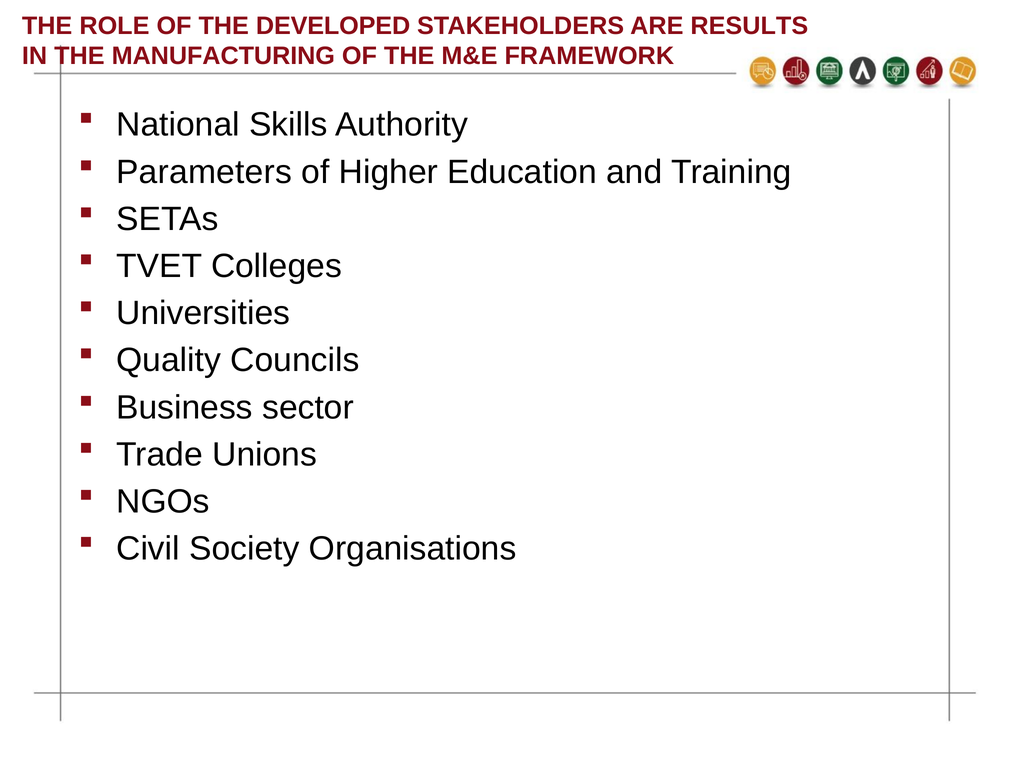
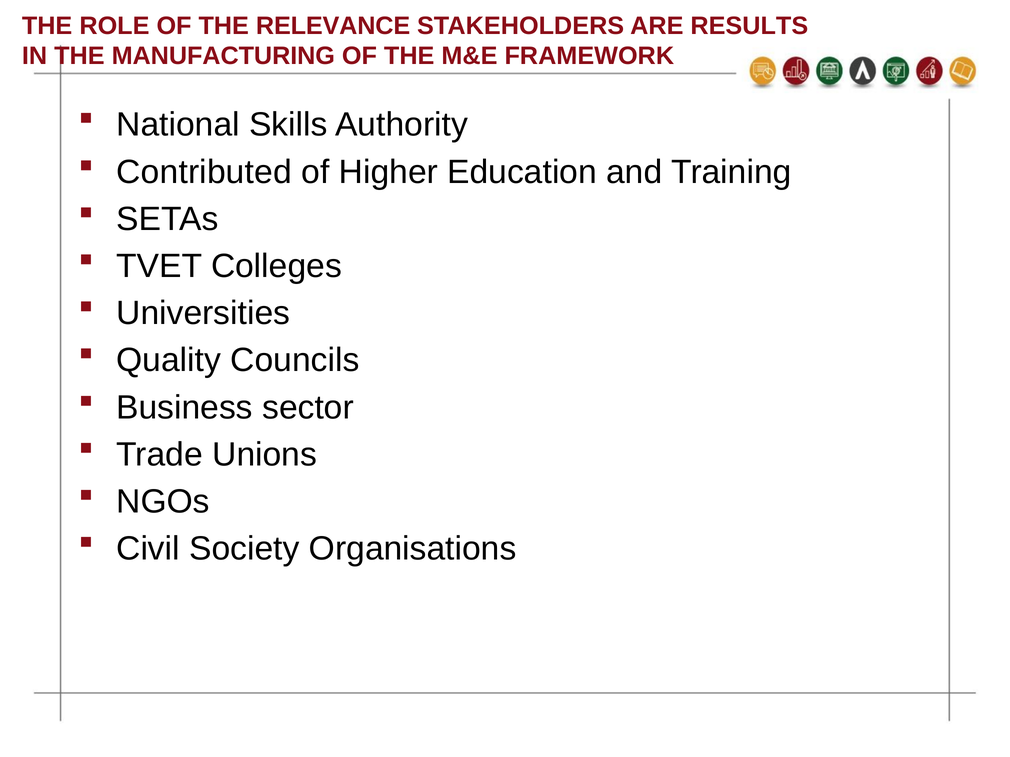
DEVELOPED: DEVELOPED -> RELEVANCE
Parameters: Parameters -> Contributed
